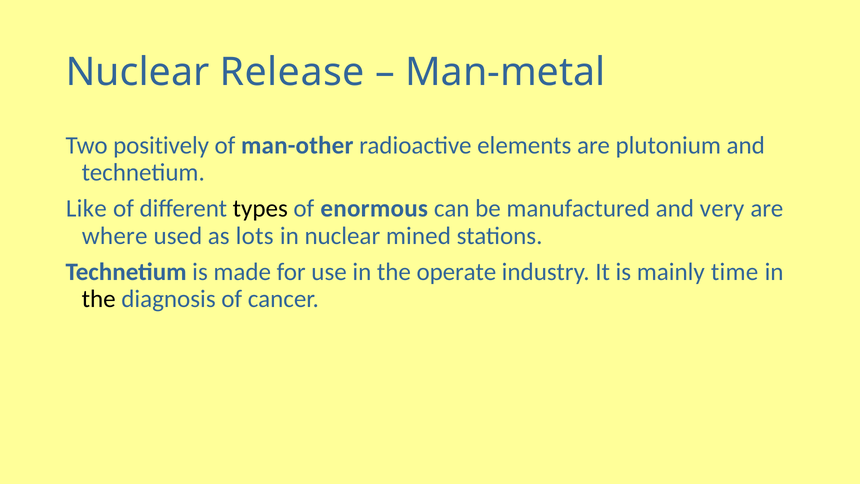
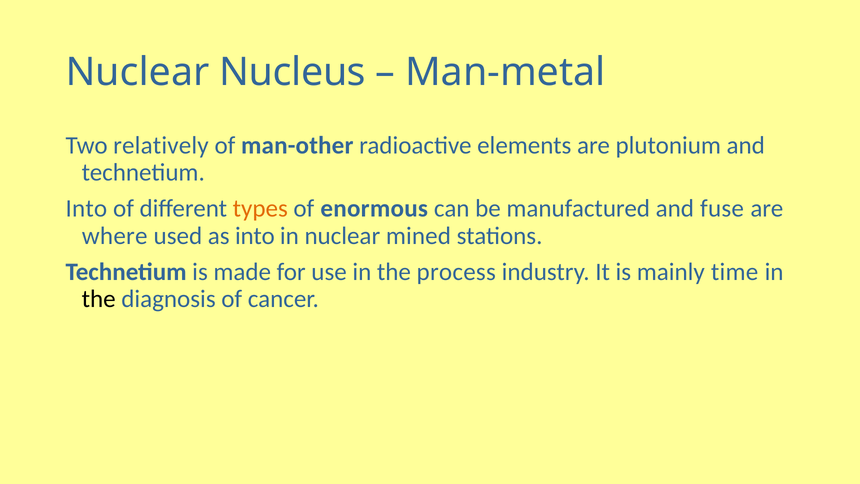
Release: Release -> Nucleus
positively: positively -> relatively
Like at (86, 209): Like -> Into
types colour: black -> orange
very: very -> fuse
as lots: lots -> into
operate: operate -> process
